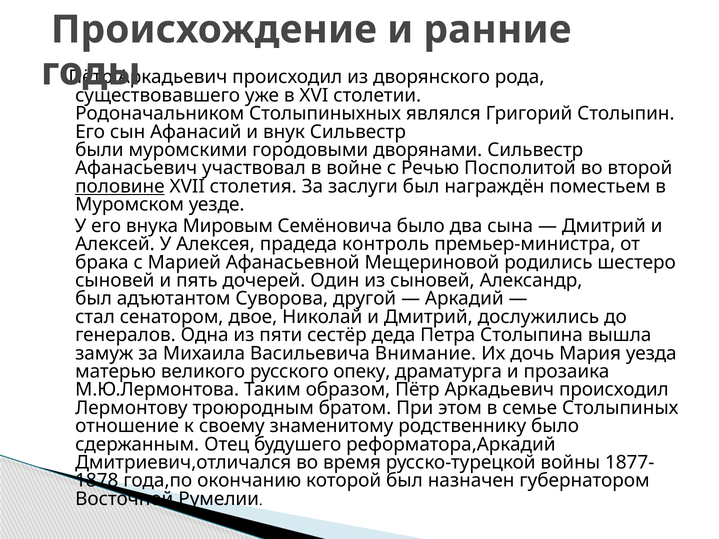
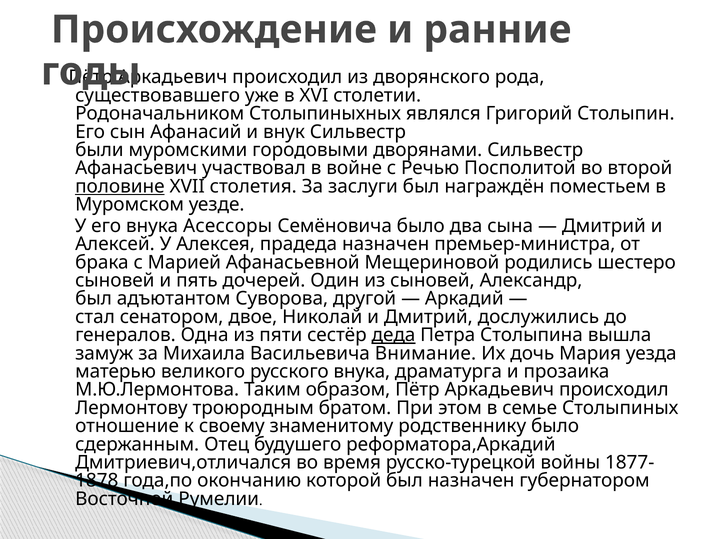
Мировым: Мировым -> Асессоры
прадеда контроль: контроль -> назначен
деда underline: none -> present
русского опеку: опеку -> внука
